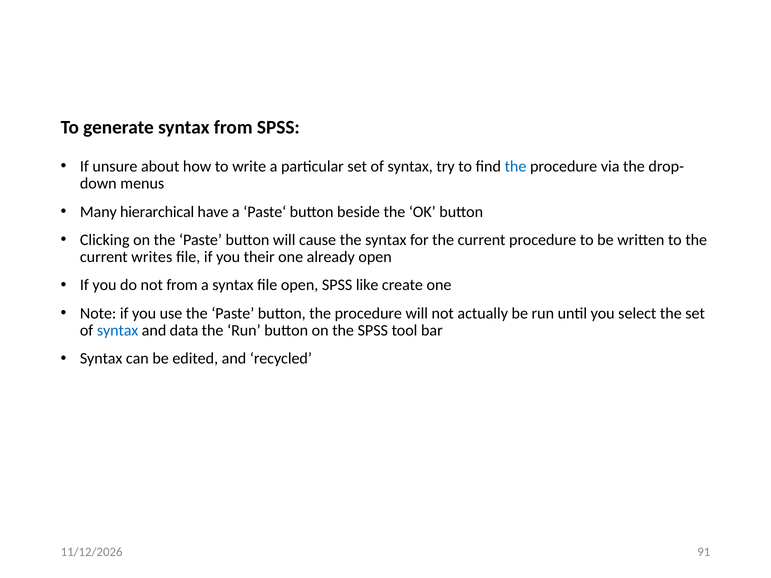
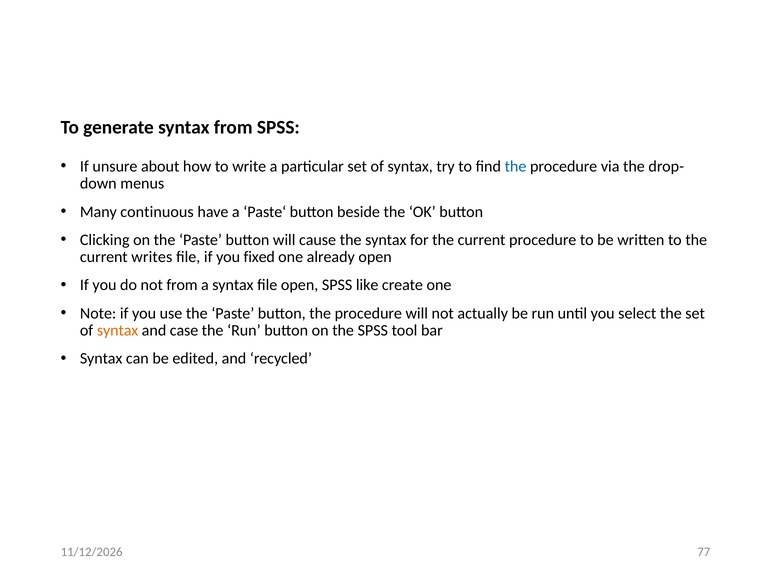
hierarchical: hierarchical -> continuous
their: their -> fixed
syntax at (118, 331) colour: blue -> orange
data: data -> case
91: 91 -> 77
